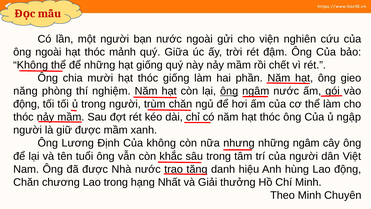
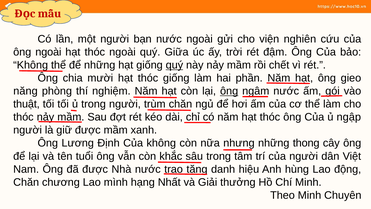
thóc mảnh: mảnh -> ngoài
quý at (174, 65) underline: none -> present
động at (26, 104): động -> thuật
những ngâm: ngâm -> thong
Lao trong: trong -> mình
